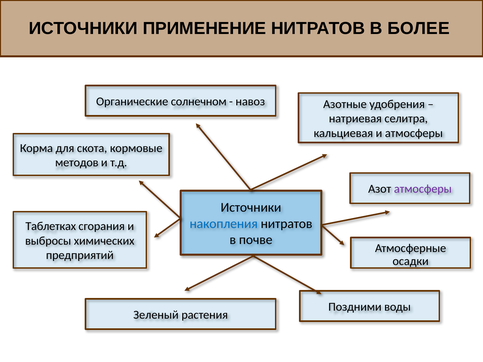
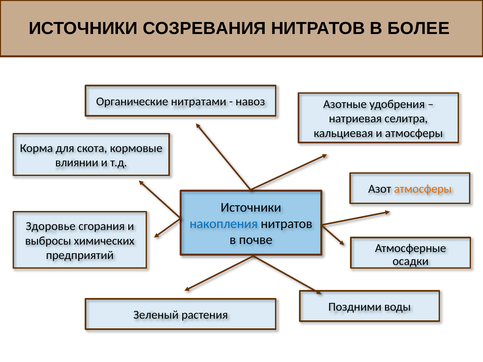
ПРИМЕНЕНИЕ: ПРИМЕНЕНИЕ -> СОЗРЕВАНИЯ
солнечном: солнечном -> нитратами
методов: методов -> влиянии
атмосферы at (423, 189) colour: purple -> orange
Таблетках: Таблетках -> Здоровье
